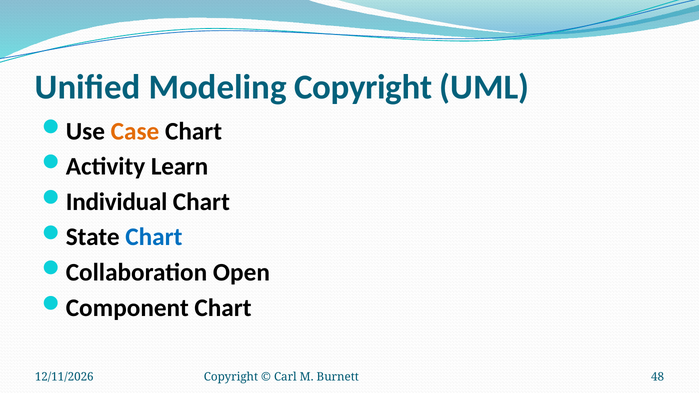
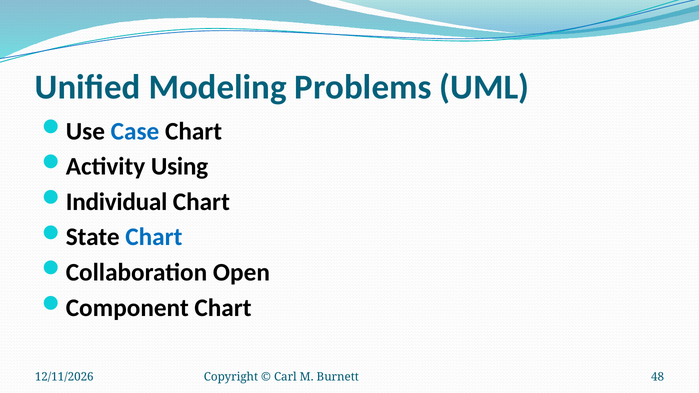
Modeling Copyright: Copyright -> Problems
Case colour: orange -> blue
Learn: Learn -> Using
